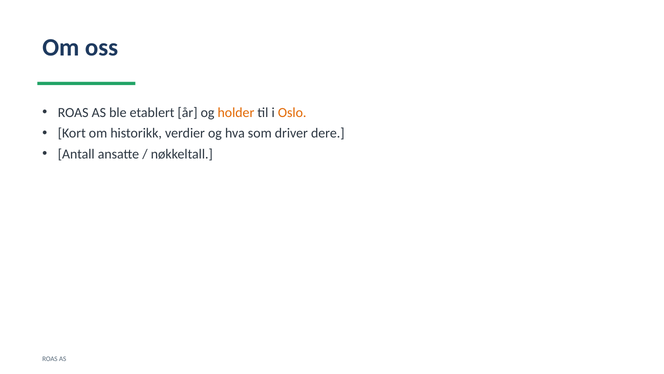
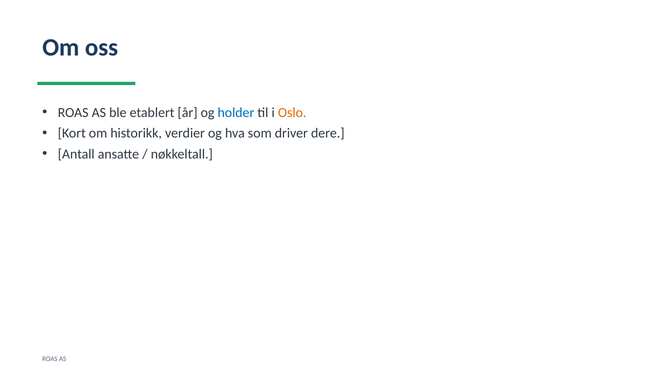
holder colour: orange -> blue
